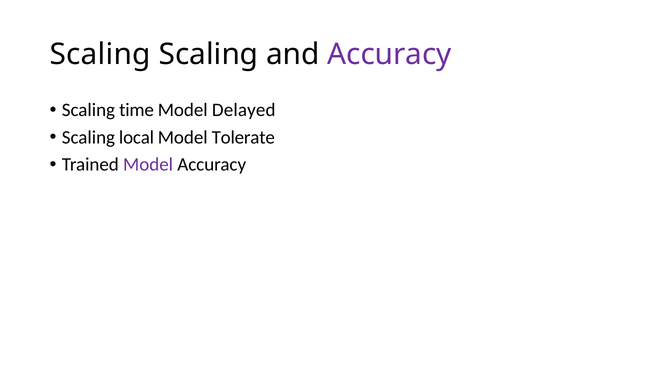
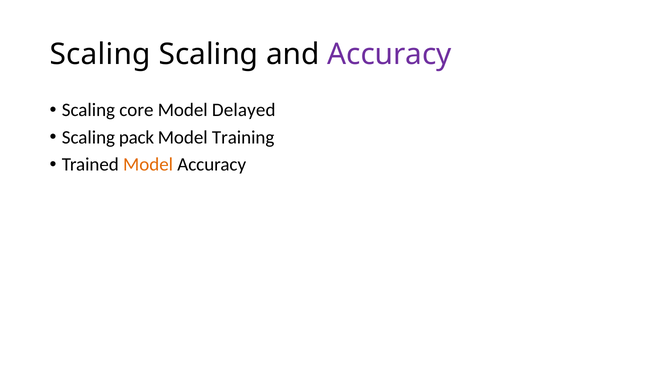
time: time -> core
local: local -> pack
Tolerate: Tolerate -> Training
Model at (148, 165) colour: purple -> orange
